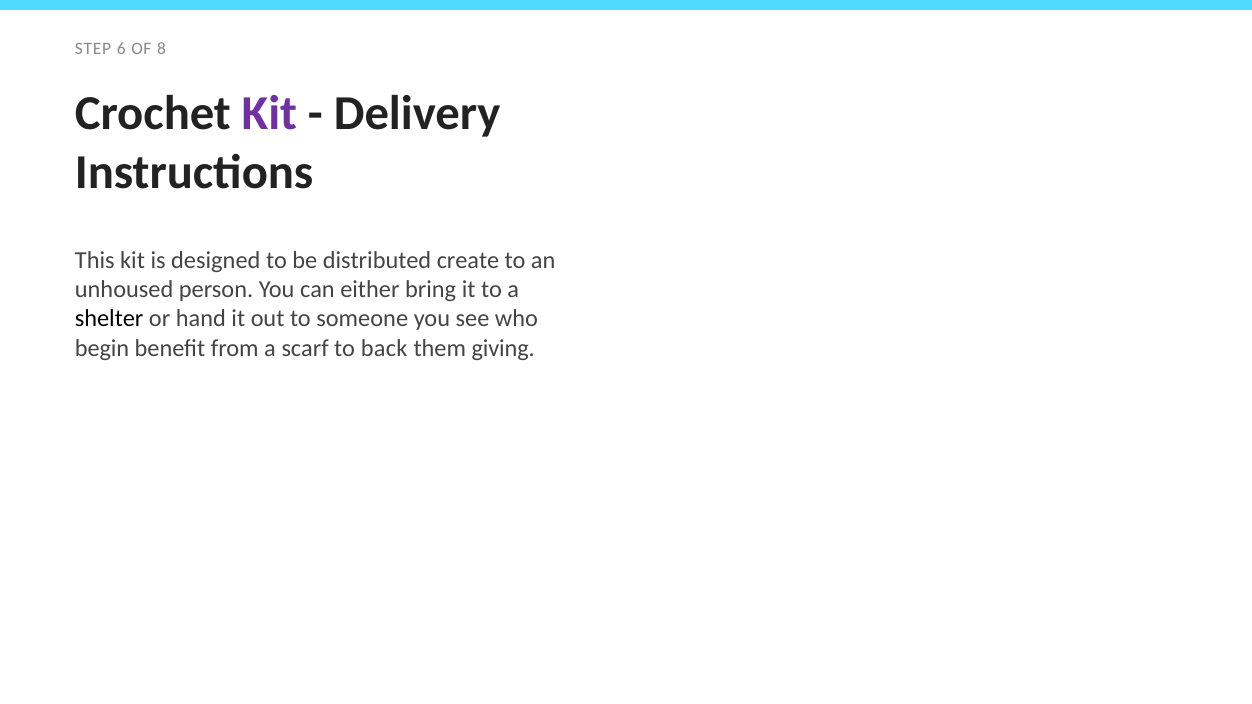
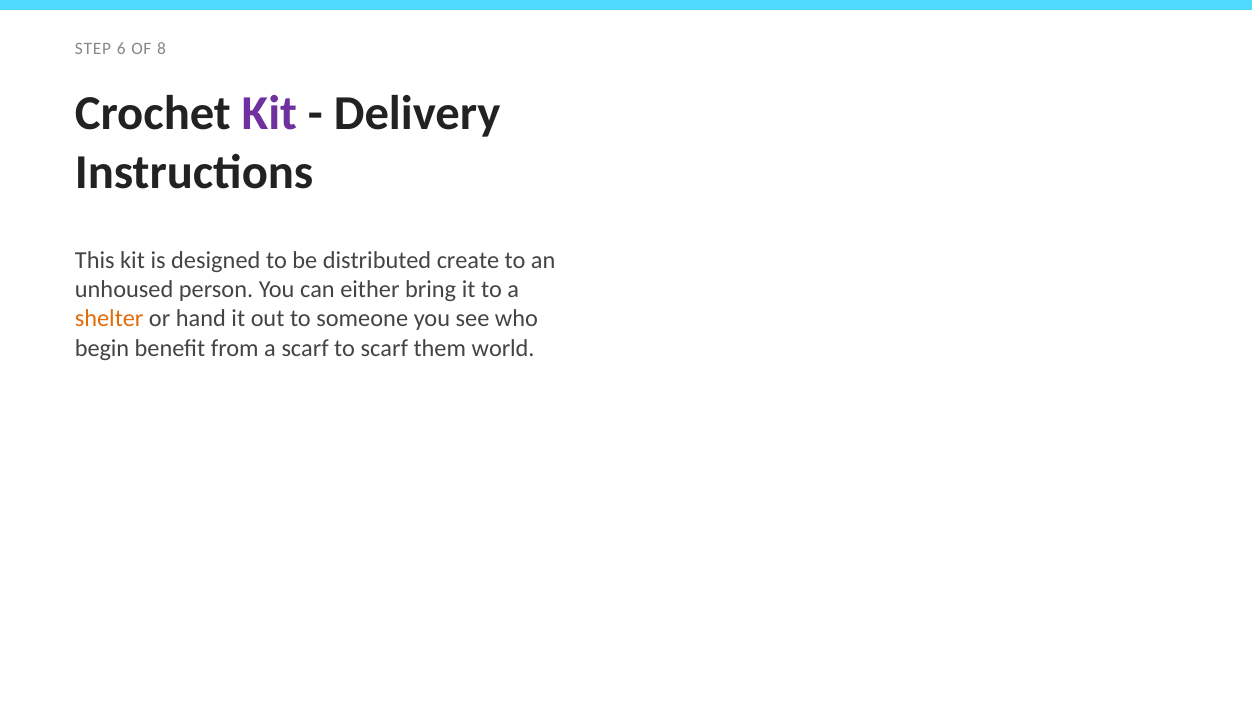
shelter colour: black -> orange
to back: back -> scarf
giving: giving -> world
